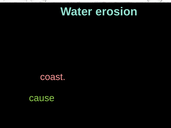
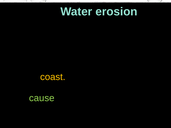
coast colour: pink -> yellow
